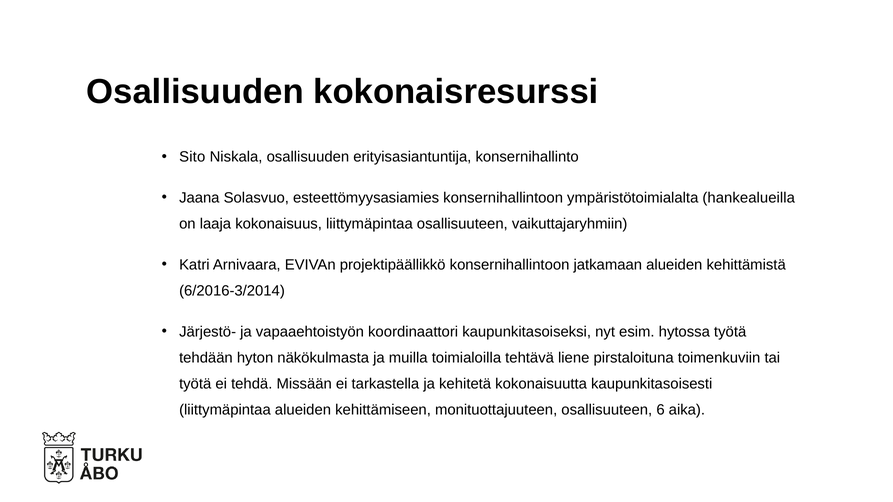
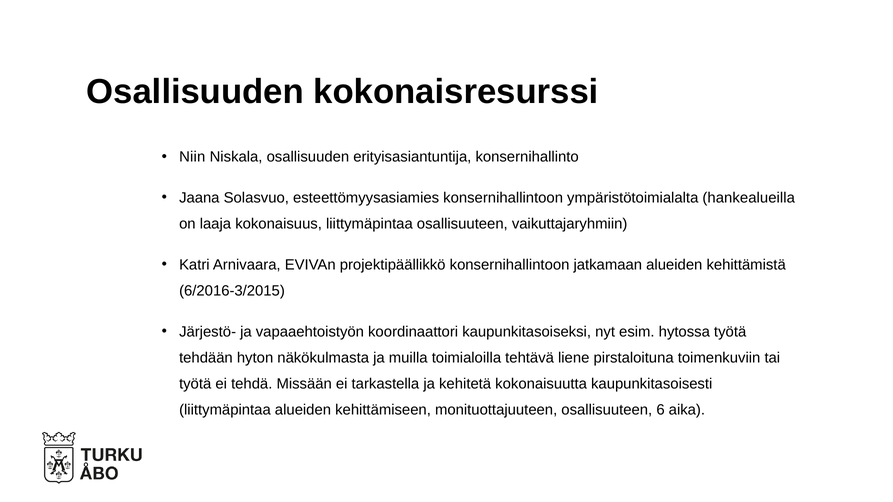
Sito: Sito -> Niin
6/2016-3/2014: 6/2016-3/2014 -> 6/2016-3/2015
